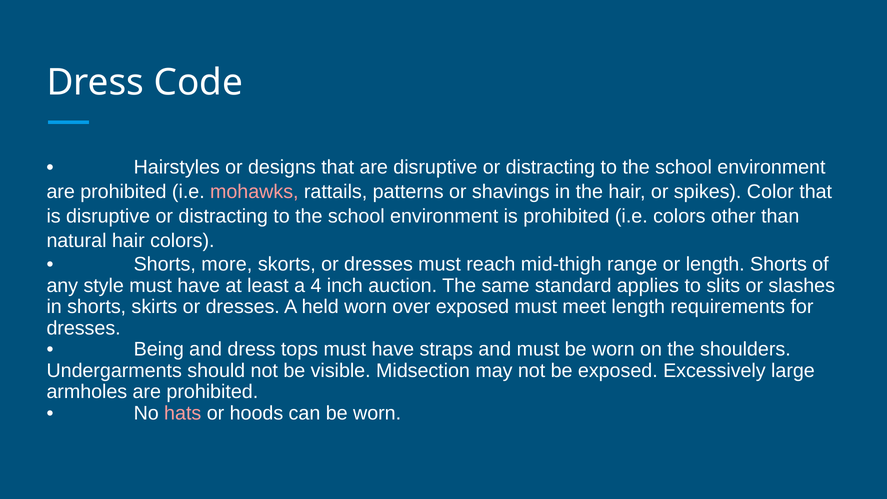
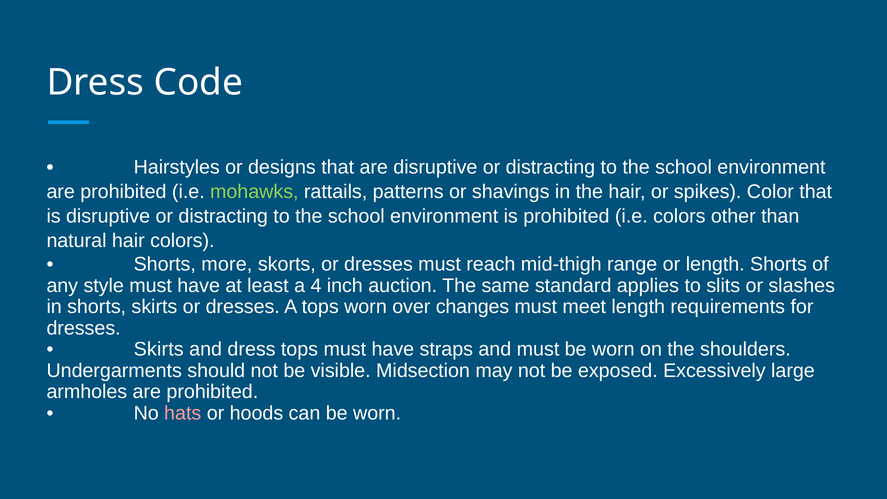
mohawks colour: pink -> light green
A held: held -> tops
over exposed: exposed -> changes
Being at (159, 349): Being -> Skirts
